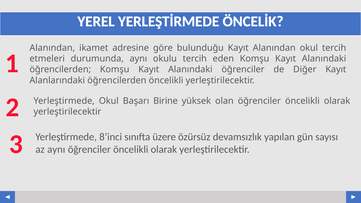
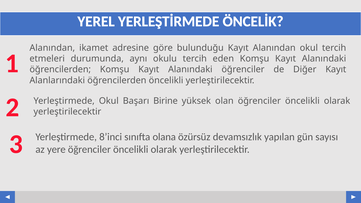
üzere: üzere -> olana
az aynı: aynı -> yere
